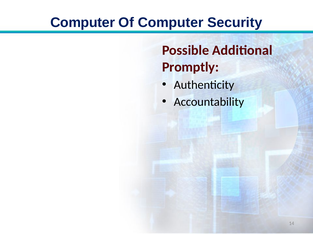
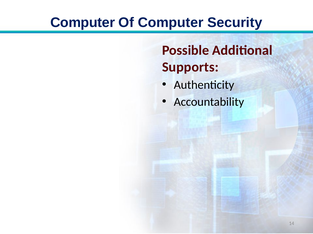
Promptly: Promptly -> Supports
